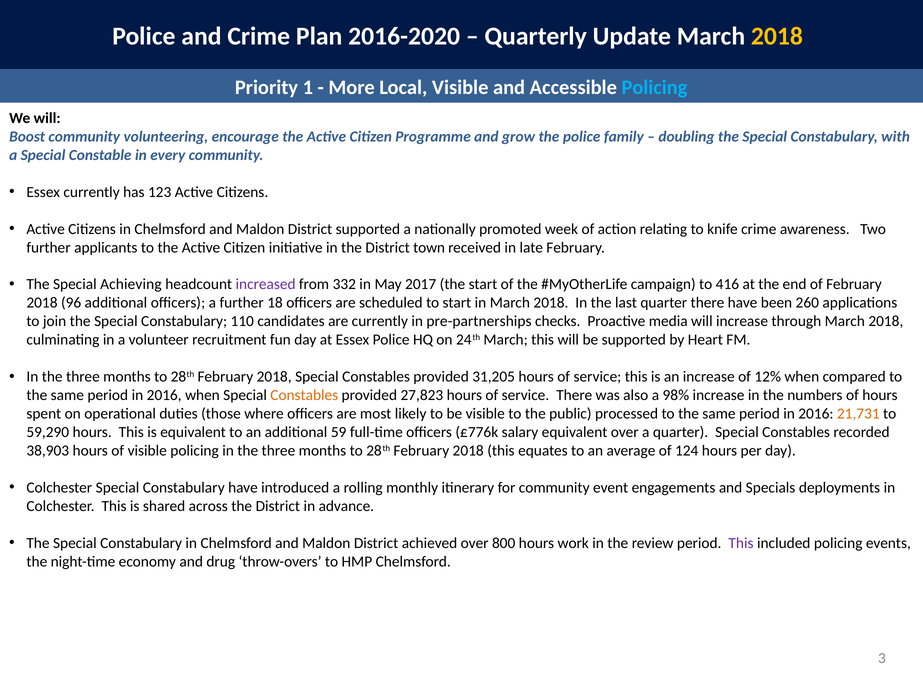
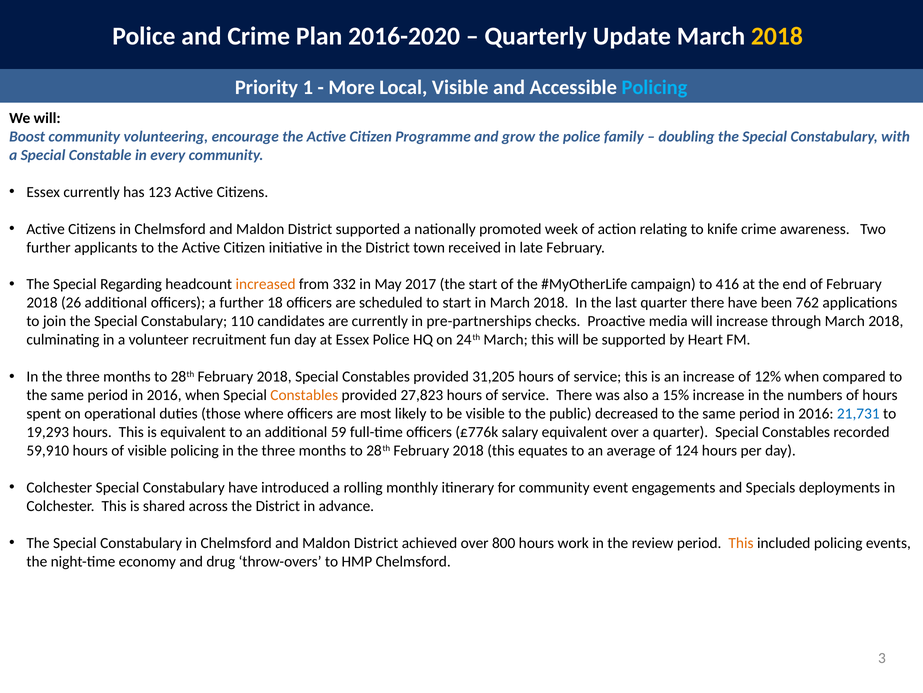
Achieving: Achieving -> Regarding
increased colour: purple -> orange
96: 96 -> 26
260: 260 -> 762
98%: 98% -> 15%
processed: processed -> decreased
21,731 colour: orange -> blue
59,290: 59,290 -> 19,293
38,903: 38,903 -> 59,910
This at (741, 543) colour: purple -> orange
